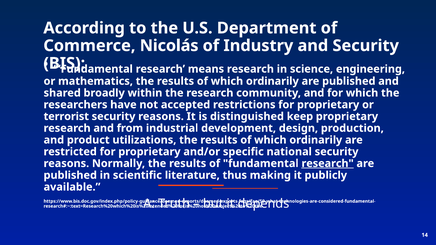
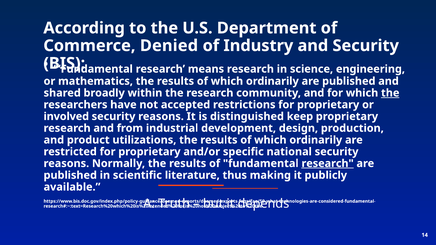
Nicolás: Nicolás -> Denied
the at (390, 93) underline: none -> present
terrorist: terrorist -> involved
